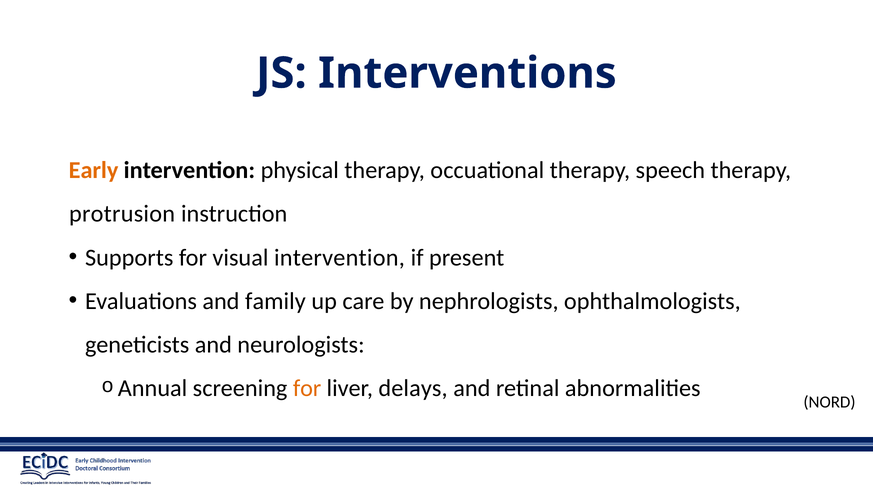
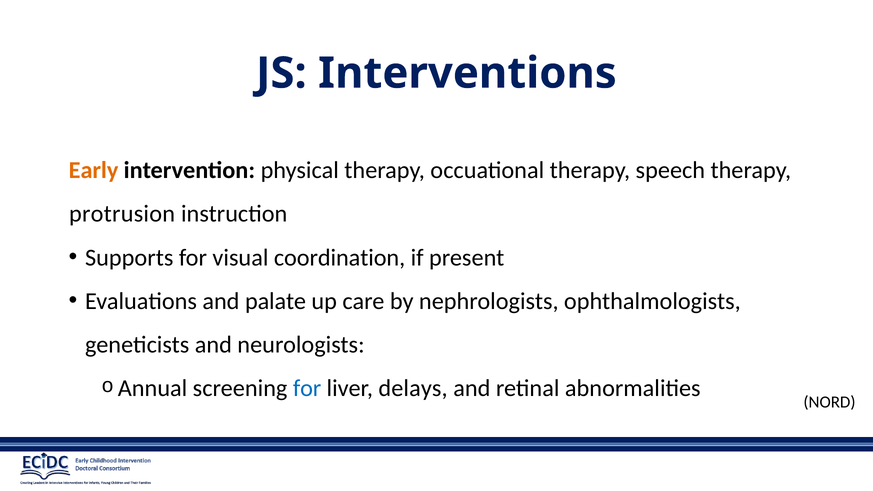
visual intervention: intervention -> coordination
family: family -> palate
for at (307, 388) colour: orange -> blue
